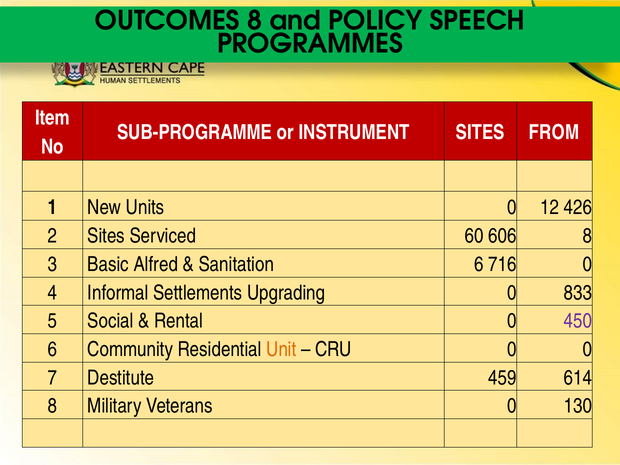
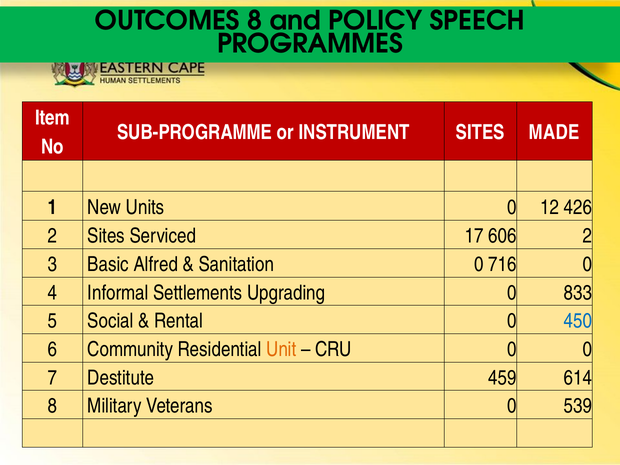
FROM: FROM -> MADE
60: 60 -> 17
606 8: 8 -> 2
Sanitation 6: 6 -> 0
450 colour: purple -> blue
130: 130 -> 539
